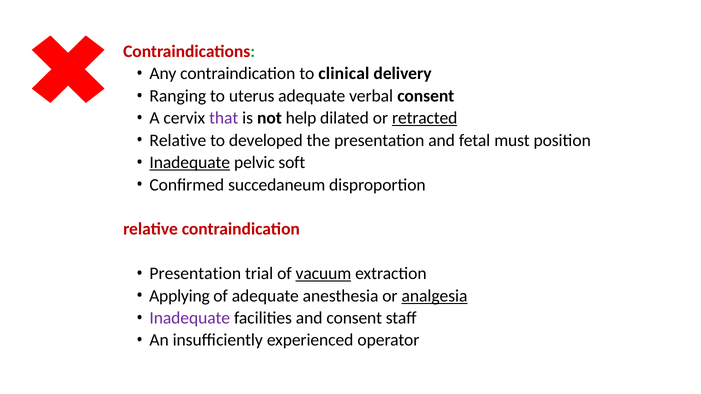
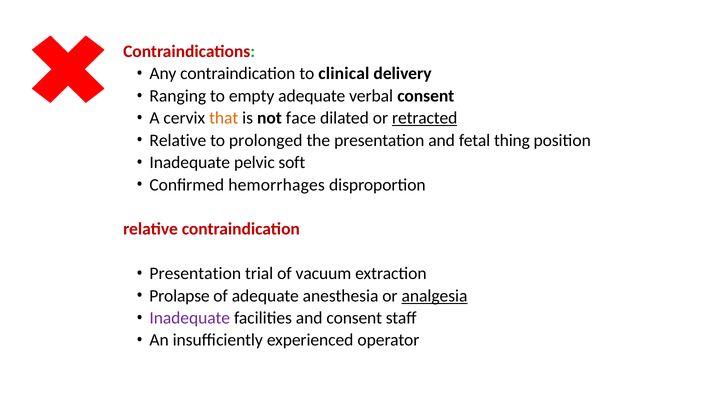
uterus: uterus -> empty
that colour: purple -> orange
help: help -> face
developed: developed -> prolonged
must: must -> thing
Inadequate at (190, 163) underline: present -> none
succedaneum: succedaneum -> hemorrhages
vacuum underline: present -> none
Applying: Applying -> Prolapse
